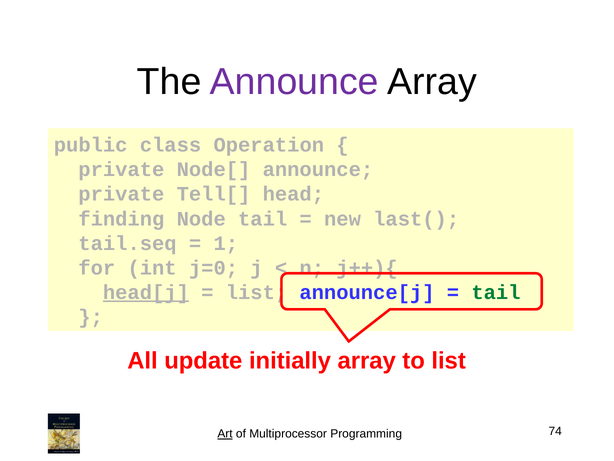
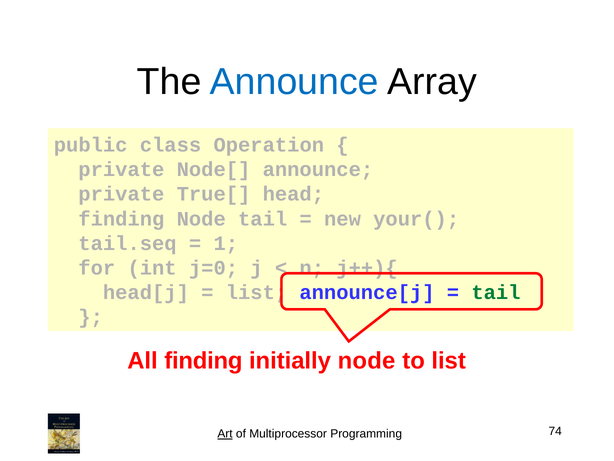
Announce at (294, 82) colour: purple -> blue
Tell[: Tell[ -> True[
last(: last( -> your(
head[j underline: present -> none
All update: update -> finding
initially array: array -> node
